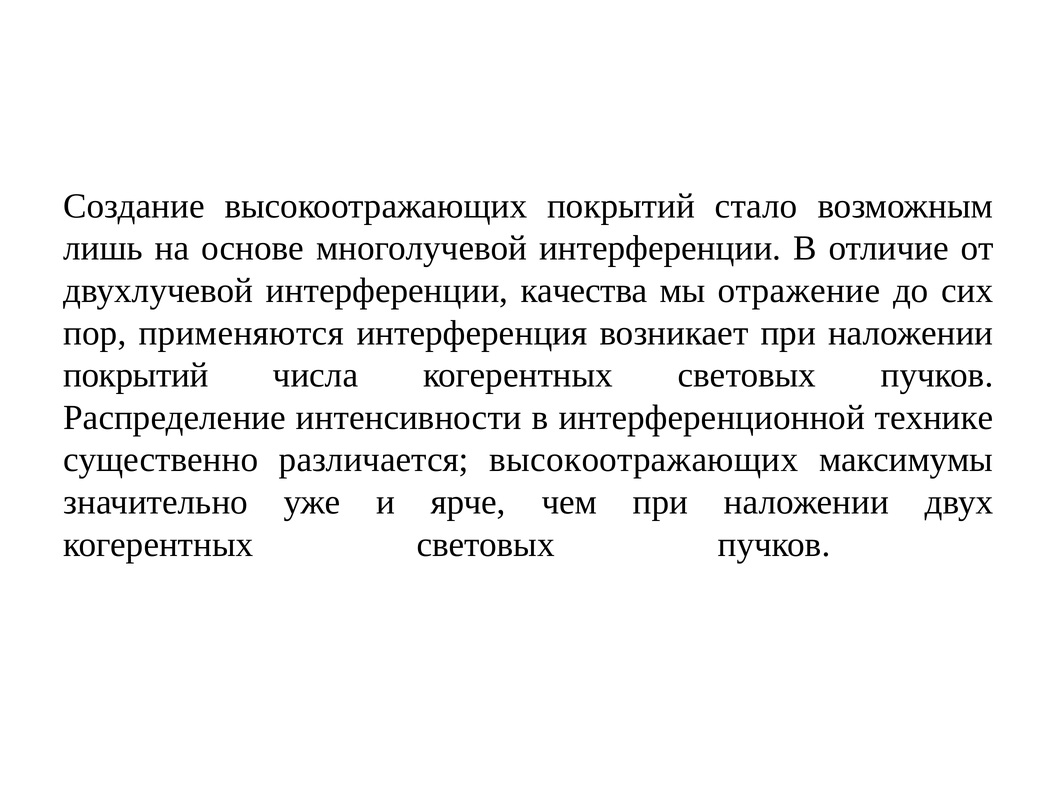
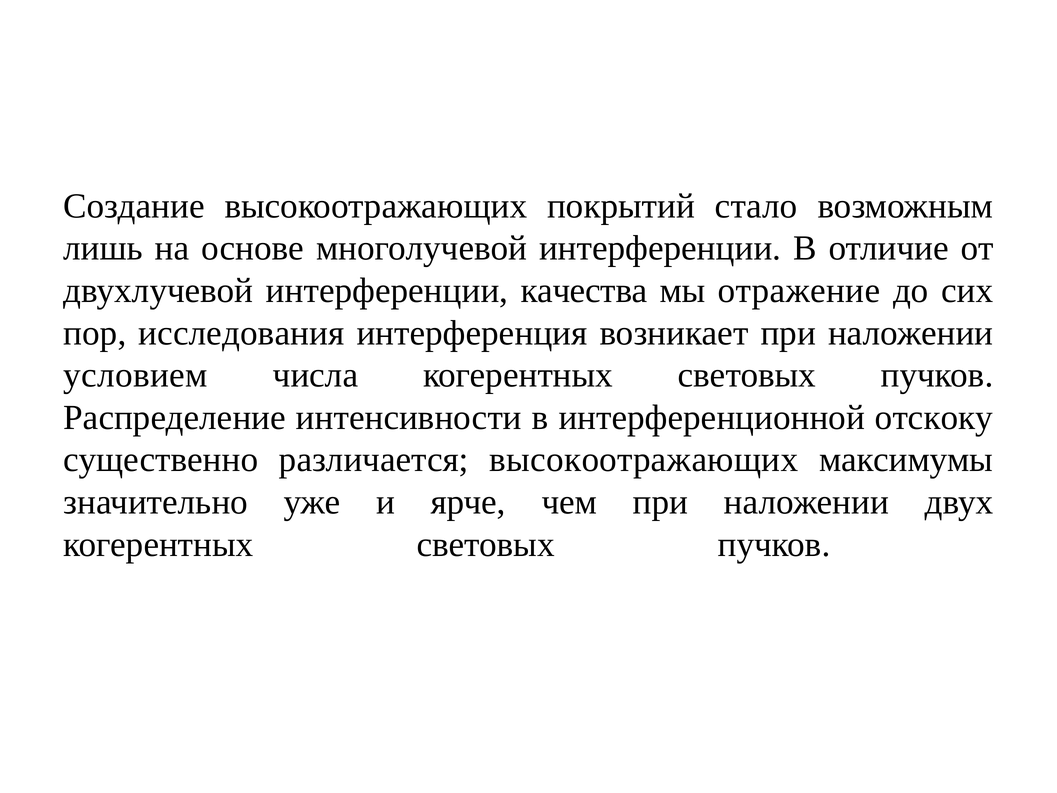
применяются: применяются -> исследования
покрытий at (136, 375): покрытий -> условием
технике: технике -> отскоку
